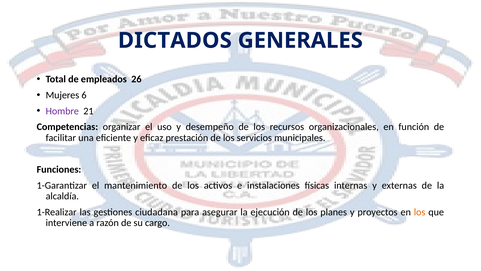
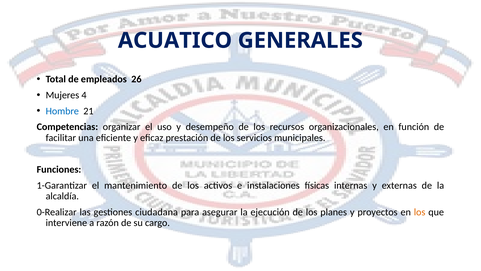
DICTADOS: DICTADOS -> ACUATICO
6: 6 -> 4
Hombre colour: purple -> blue
1-Realizar: 1-Realizar -> 0-Realizar
